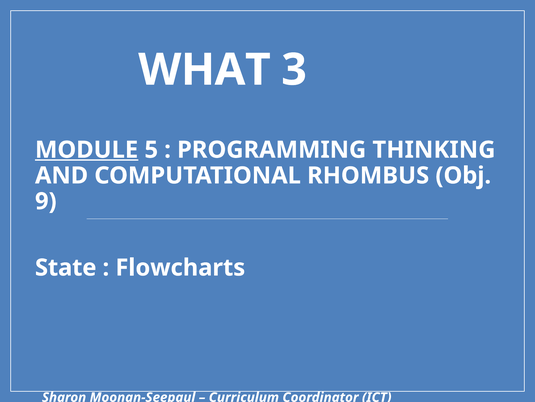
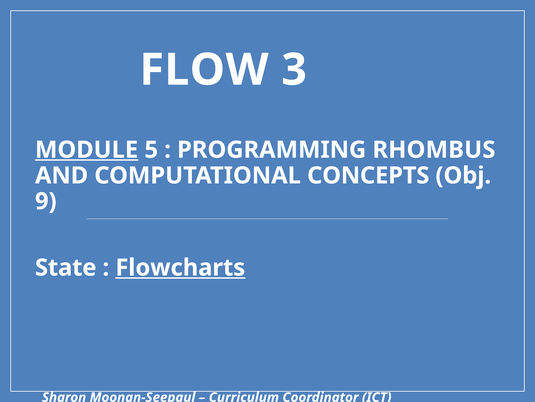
WHAT: WHAT -> FLOW
THINKING: THINKING -> RHOMBUS
RHOMBUS: RHOMBUS -> CONCEPTS
Flowcharts underline: none -> present
